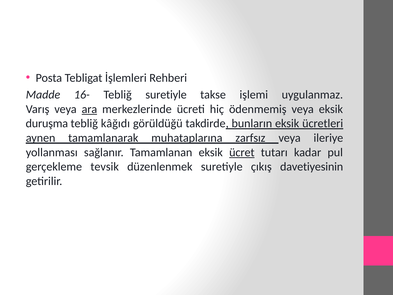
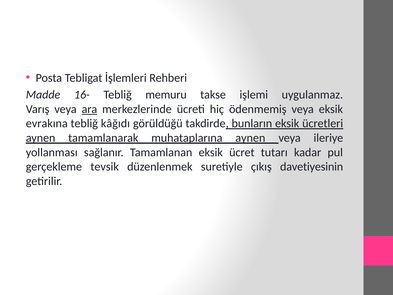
Tebliğ suretiyle: suretiyle -> memuru
duruşma: duruşma -> evrakına
muhataplarına zarfsız: zarfsız -> aynen
ücret underline: present -> none
